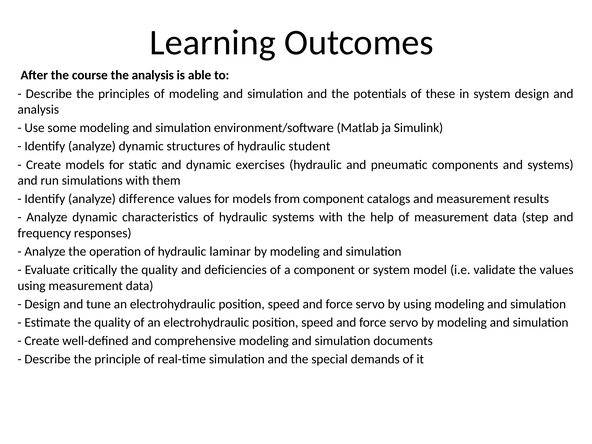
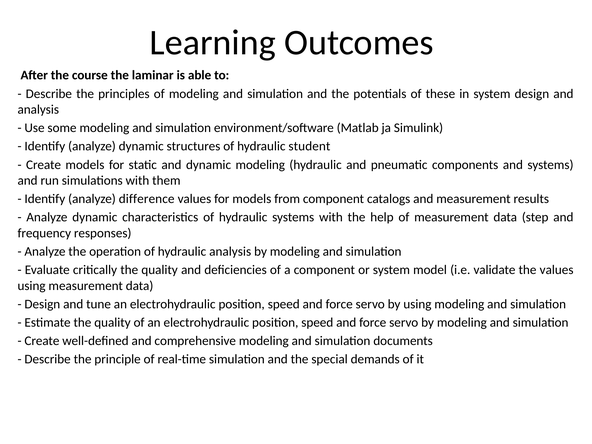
the analysis: analysis -> laminar
dynamic exercises: exercises -> modeling
hydraulic laminar: laminar -> analysis
